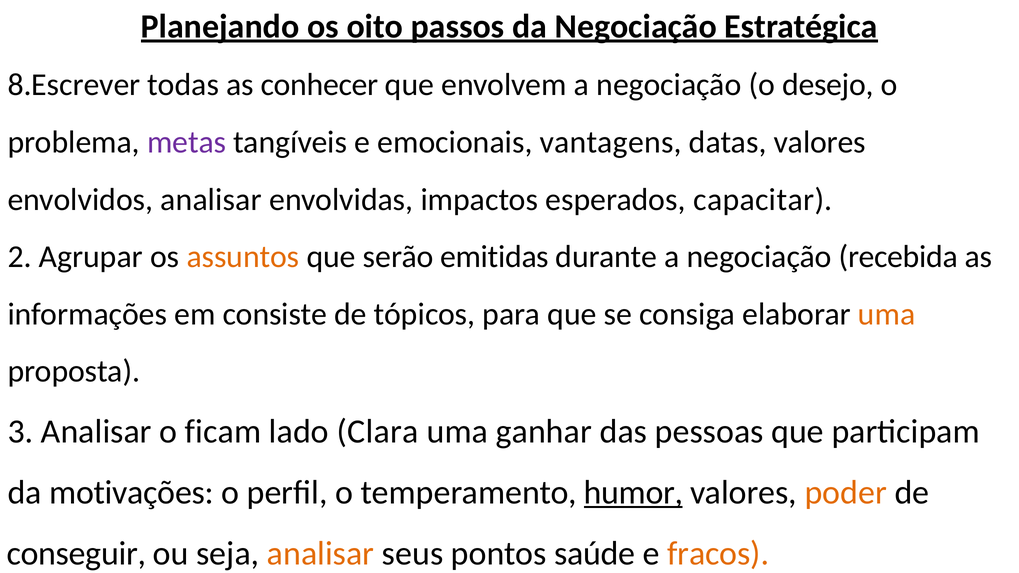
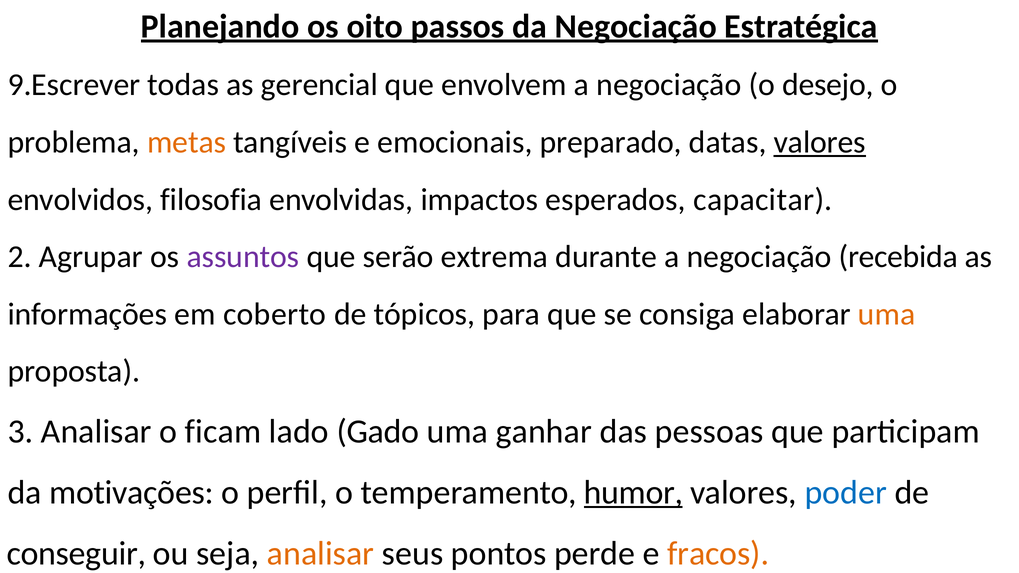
8.Escrever: 8.Escrever -> 9.Escrever
conhecer: conhecer -> gerencial
metas colour: purple -> orange
vantagens: vantagens -> preparado
valores at (820, 142) underline: none -> present
envolvidos analisar: analisar -> filosofia
assuntos colour: orange -> purple
emitidas: emitidas -> extrema
consiste: consiste -> coberto
Clara: Clara -> Gado
poder colour: orange -> blue
saúde: saúde -> perde
